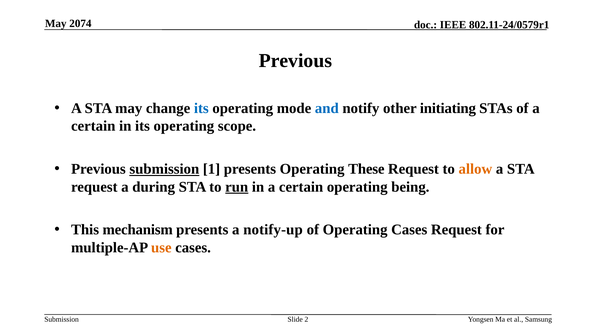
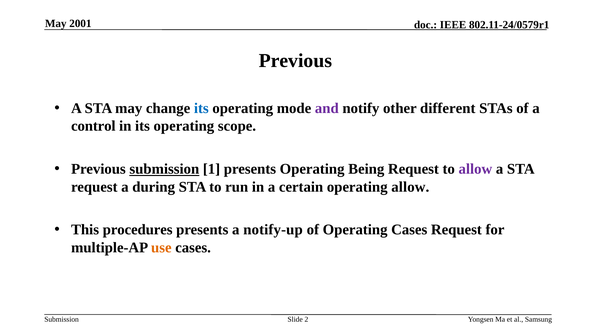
2074: 2074 -> 2001
and colour: blue -> purple
initiating: initiating -> different
certain at (93, 126): certain -> control
These: These -> Being
allow at (475, 169) colour: orange -> purple
run underline: present -> none
operating being: being -> allow
mechanism: mechanism -> procedures
